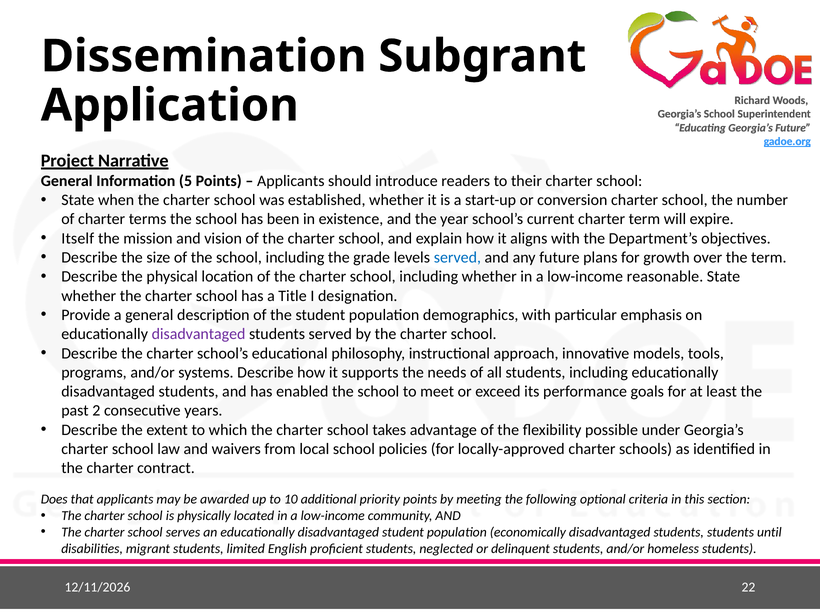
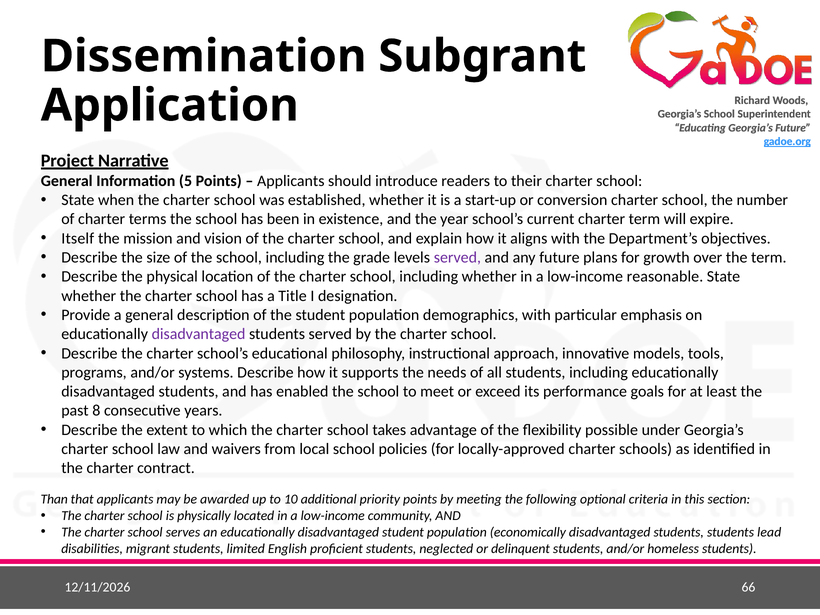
served at (457, 258) colour: blue -> purple
2: 2 -> 8
Does: Does -> Than
until: until -> lead
22: 22 -> 66
